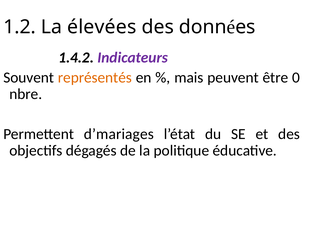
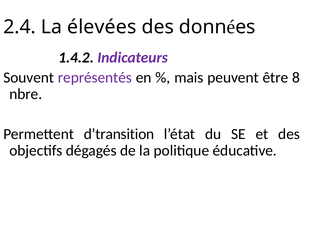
1.2: 1.2 -> 2.4
représentés colour: orange -> purple
0: 0 -> 8
d’mariages: d’mariages -> d’transition
